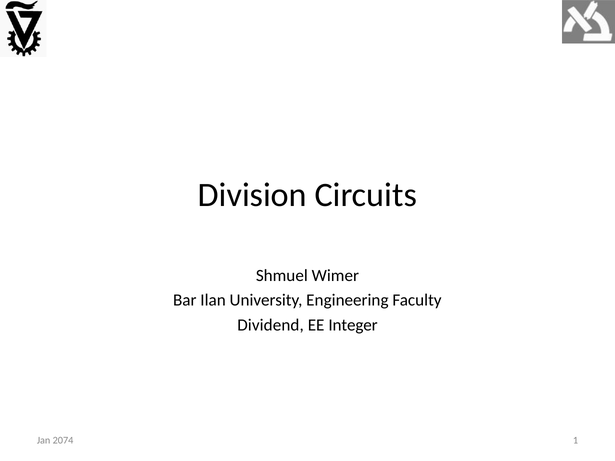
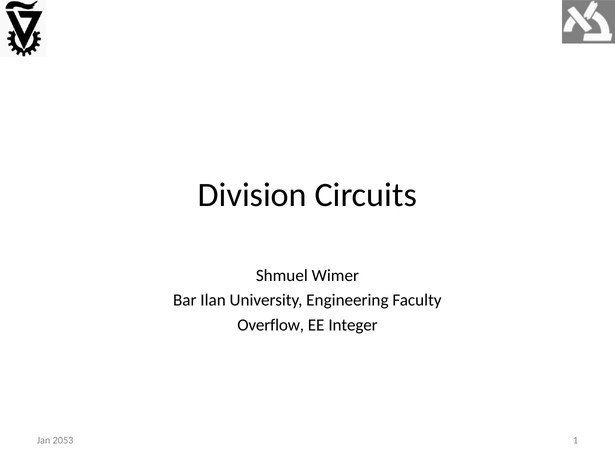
Dividend: Dividend -> Overflow
2074: 2074 -> 2053
